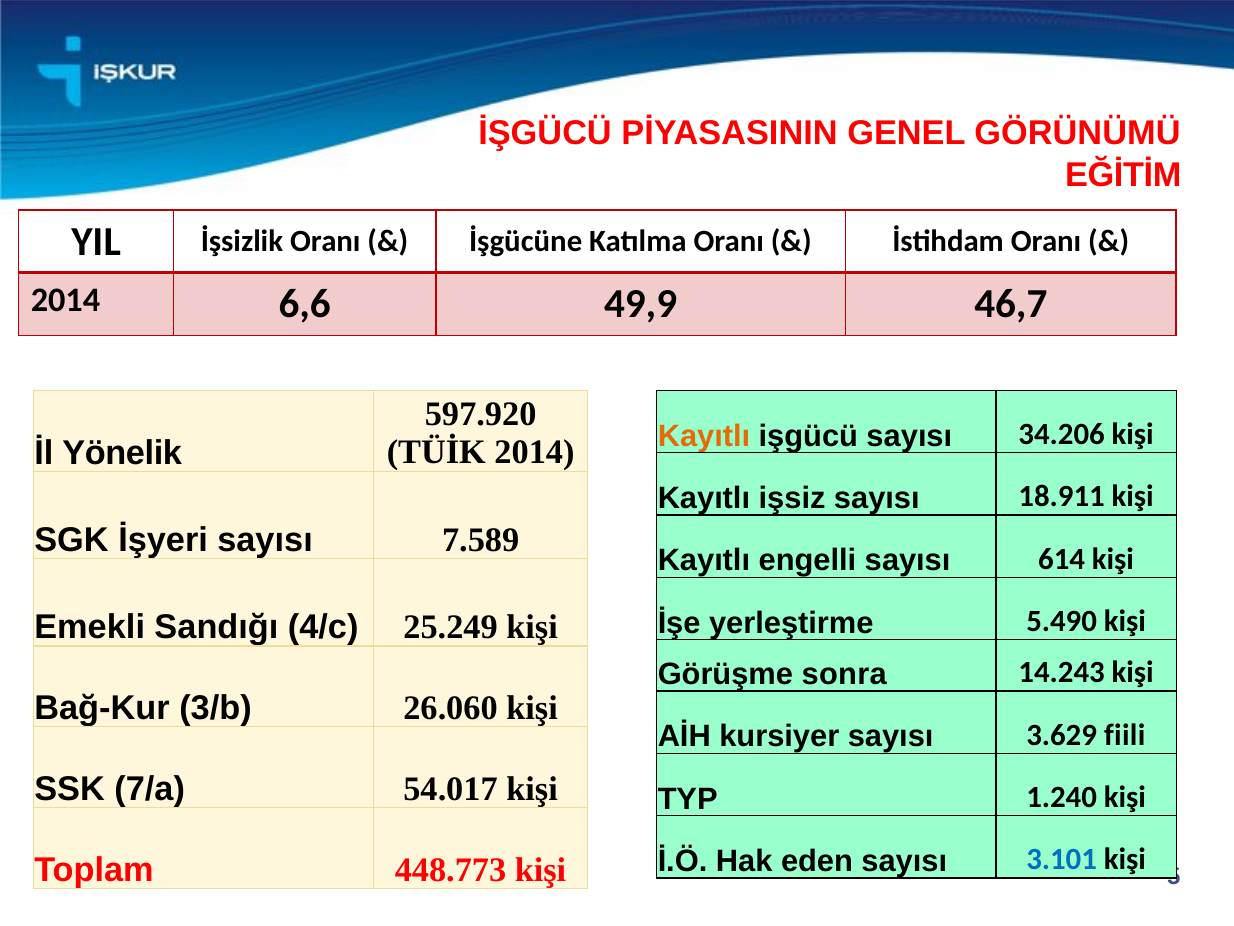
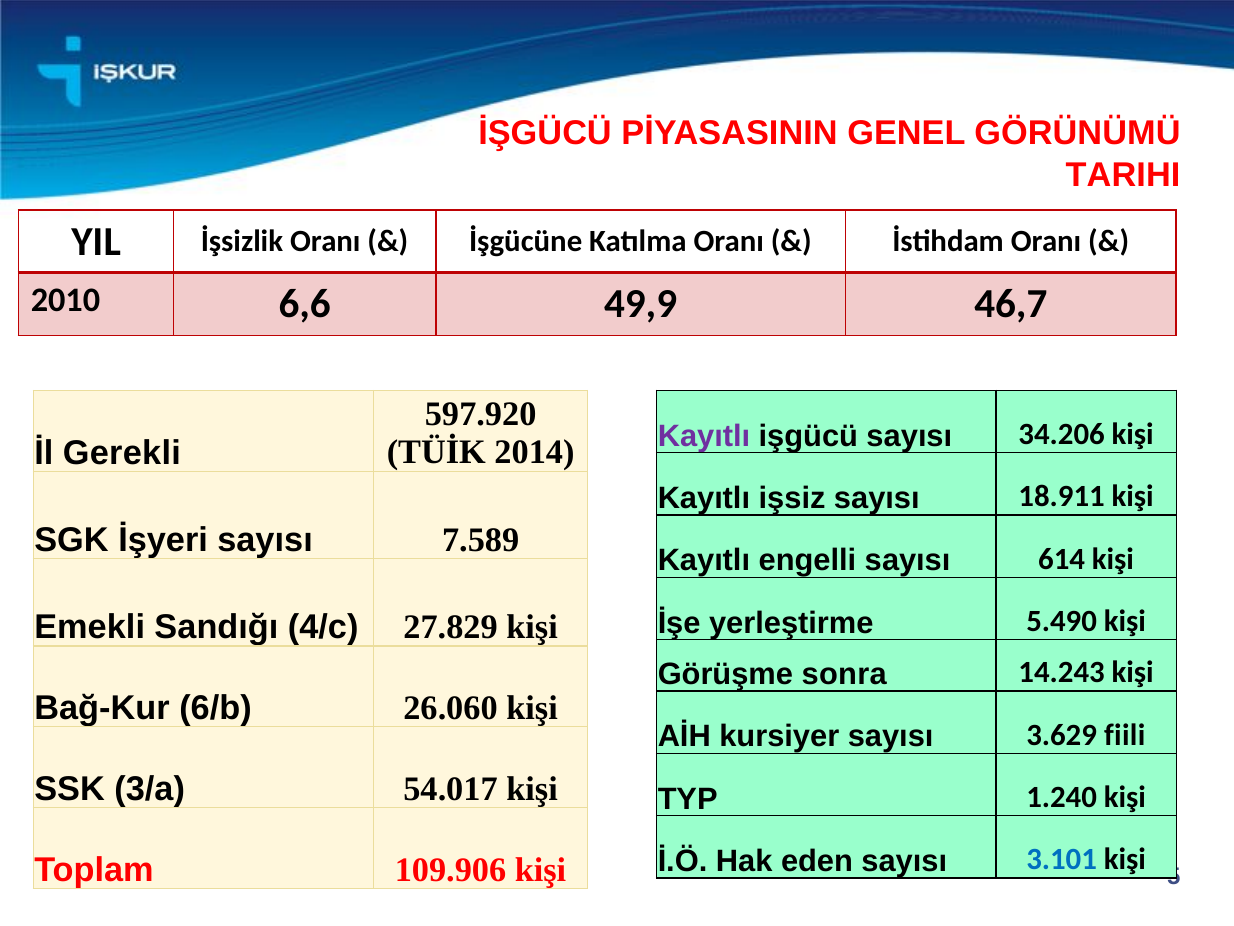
EĞİTİM: EĞİTİM -> TARIHI
2014 at (65, 300): 2014 -> 2010
Kayıtlı at (704, 436) colour: orange -> purple
Yönelik: Yönelik -> Gerekli
25.249: 25.249 -> 27.829
3/b: 3/b -> 6/b
7/a: 7/a -> 3/a
448.773: 448.773 -> 109.906
